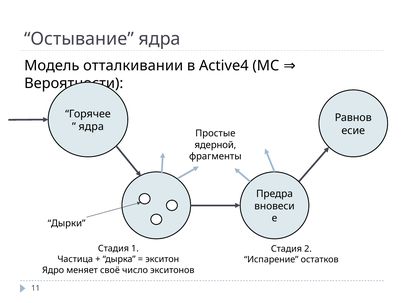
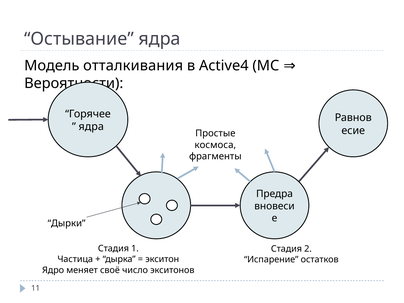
отталкивании: отталкивании -> отталкивания
ядерной: ядерной -> космоса
